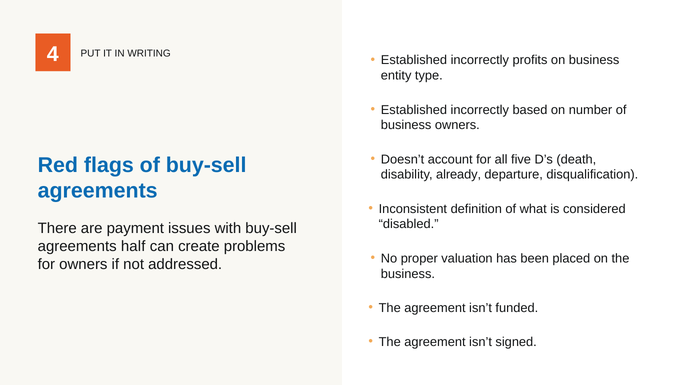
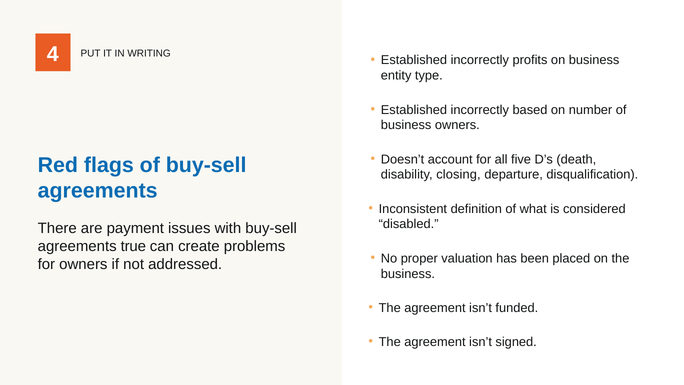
already: already -> closing
half: half -> true
